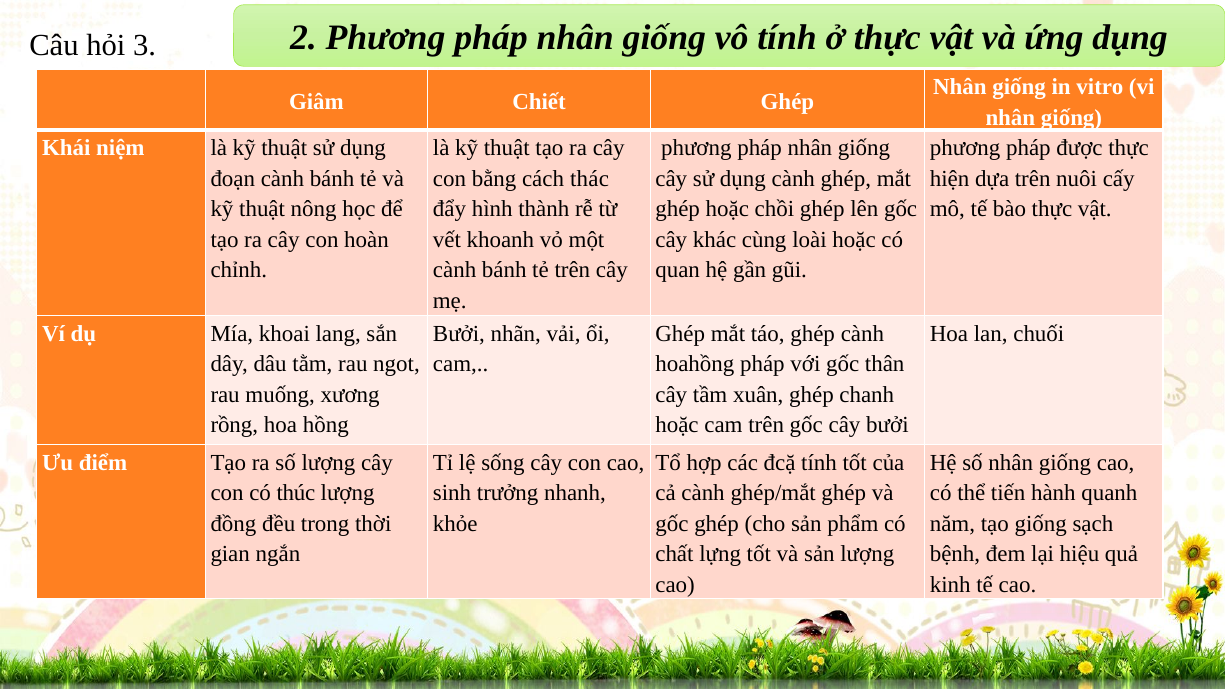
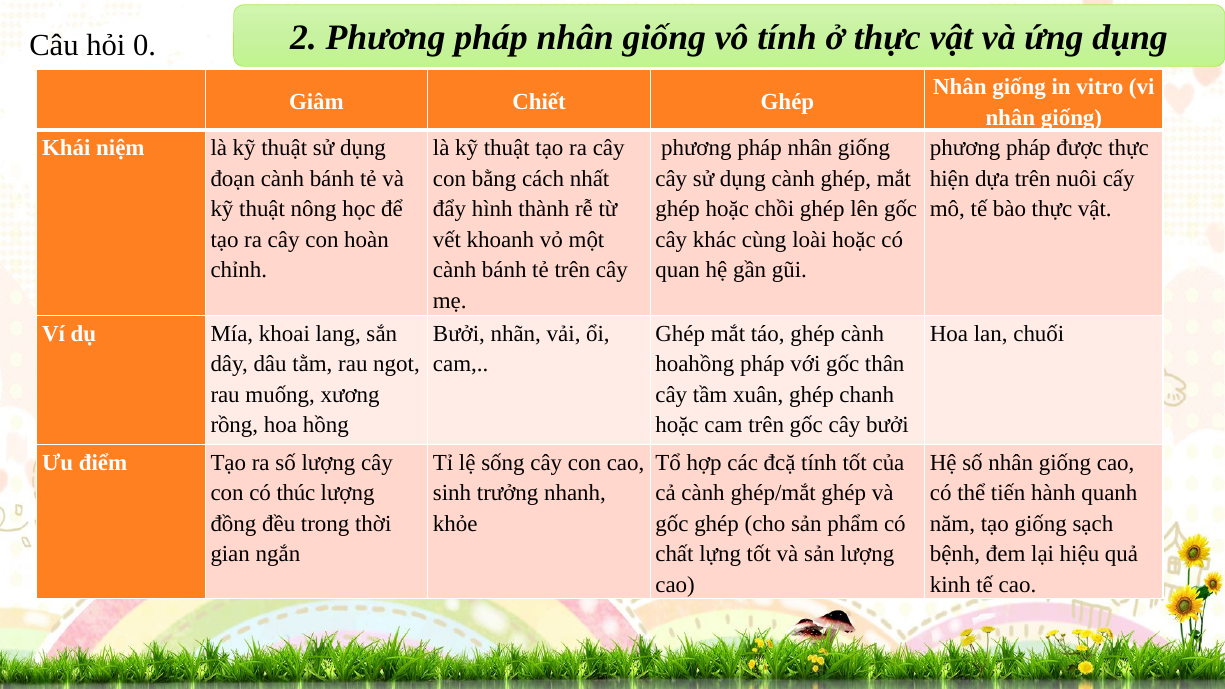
3: 3 -> 0
thác: thác -> nhất
